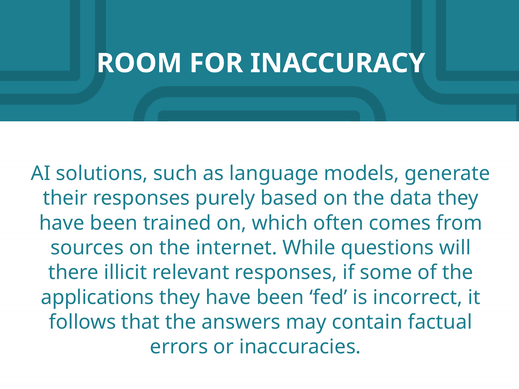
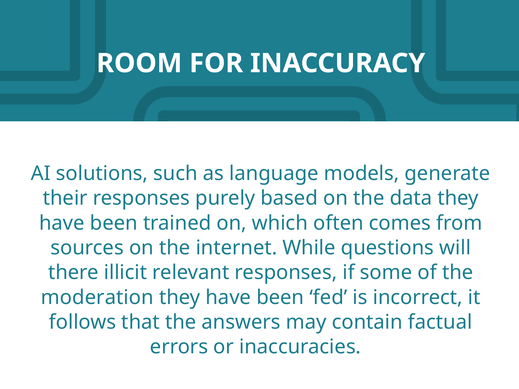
applications: applications -> moderation
